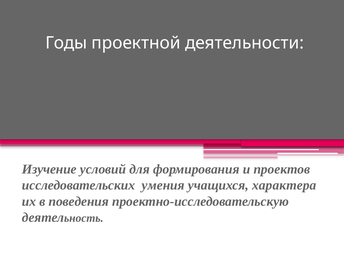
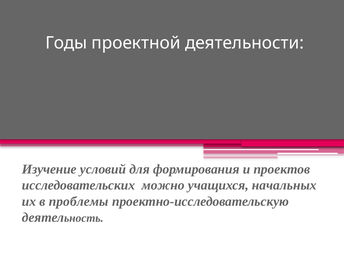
умения: умения -> можно
характера: характера -> начальных
поведения: поведения -> проблемы
